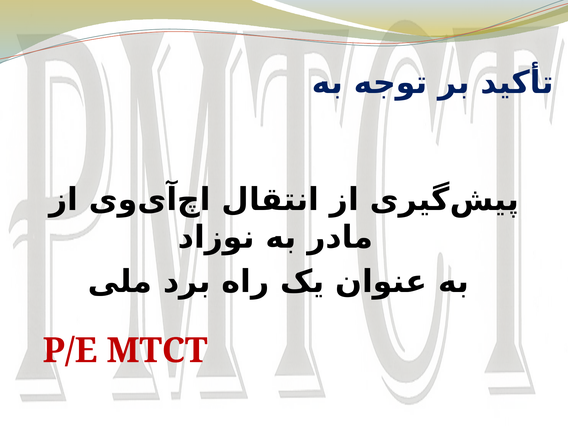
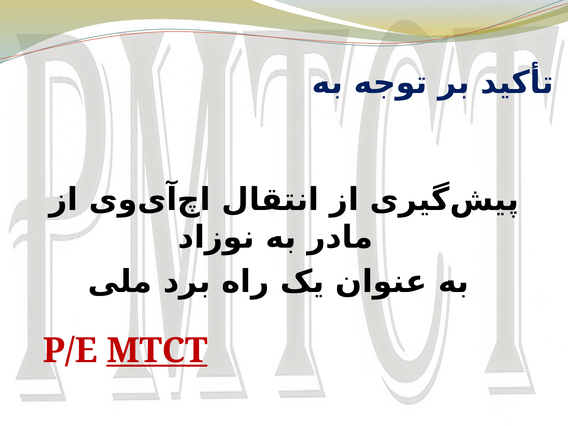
MTCT underline: none -> present
